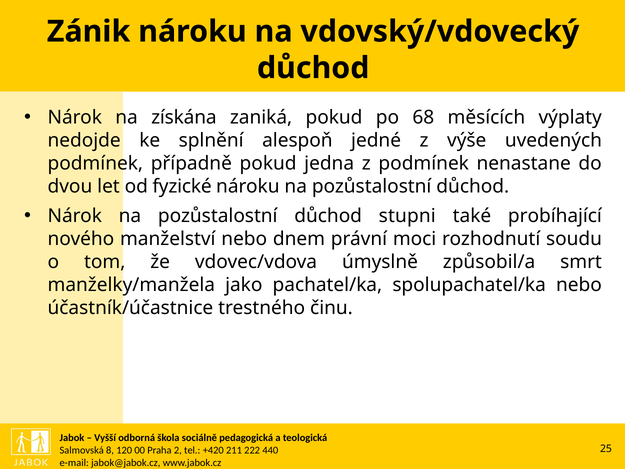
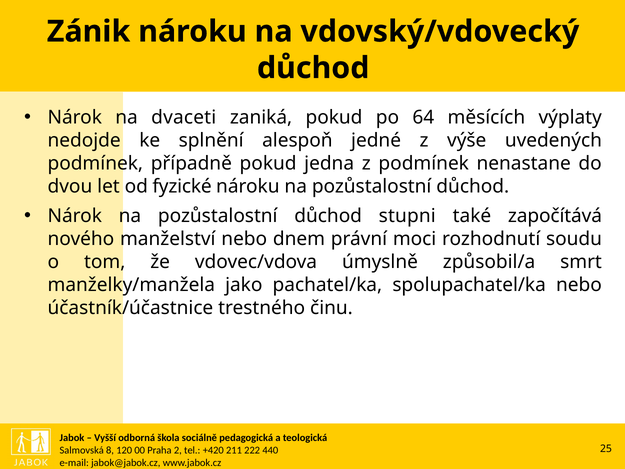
získána: získána -> dvaceti
68: 68 -> 64
probíhající: probíhající -> započítává
